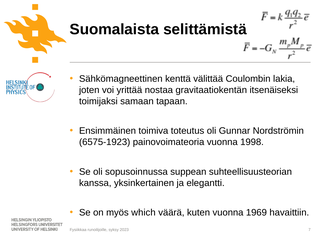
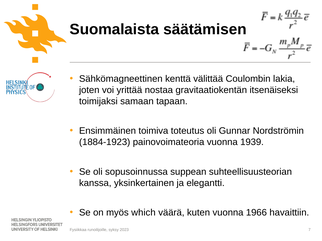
selittämistä: selittämistä -> säätämisen
6575-1923: 6575-1923 -> 1884-1923
1998: 1998 -> 1939
1969: 1969 -> 1966
